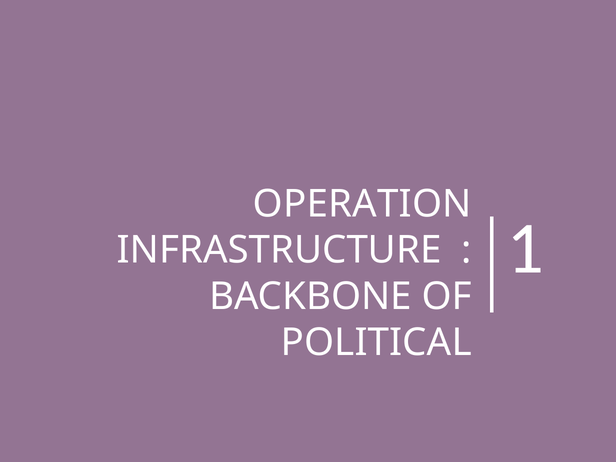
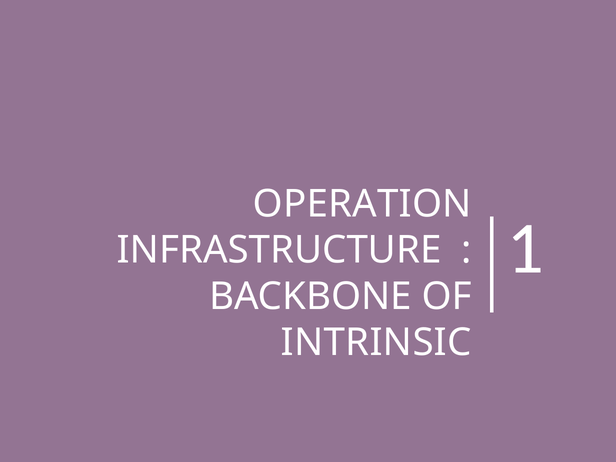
POLITICAL: POLITICAL -> INTRINSIC
